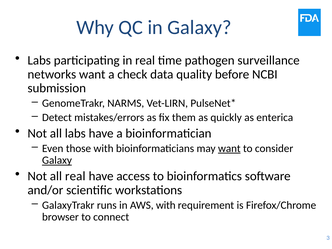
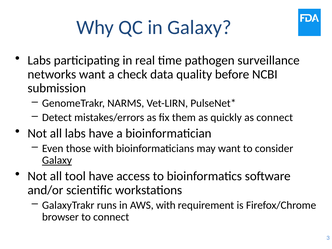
as enterica: enterica -> connect
want at (229, 148) underline: present -> none
all real: real -> tool
